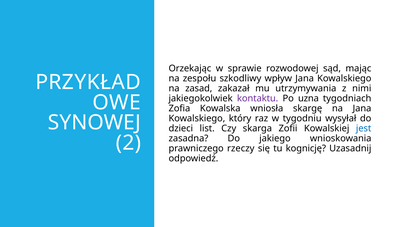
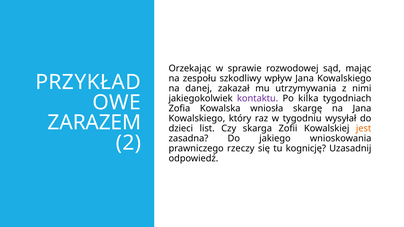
zasad: zasad -> danej
uzna: uzna -> kilka
SYNOWEJ: SYNOWEJ -> ZARAZEM
jest colour: blue -> orange
